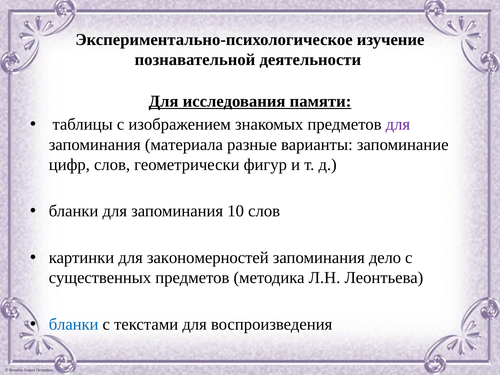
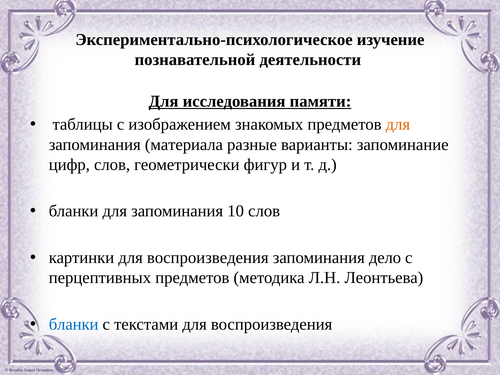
для at (398, 124) colour: purple -> orange
картинки для закономерностей: закономерностей -> воспроизведения
существенных: существенных -> перцептивных
